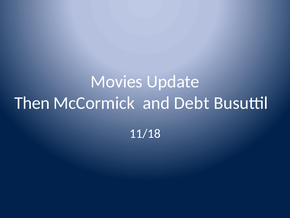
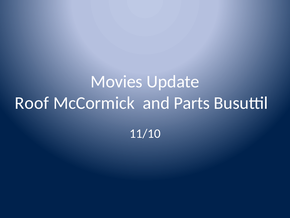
Then: Then -> Roof
Debt: Debt -> Parts
11/18: 11/18 -> 11/10
